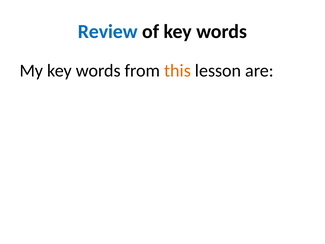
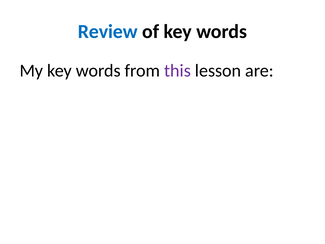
this colour: orange -> purple
